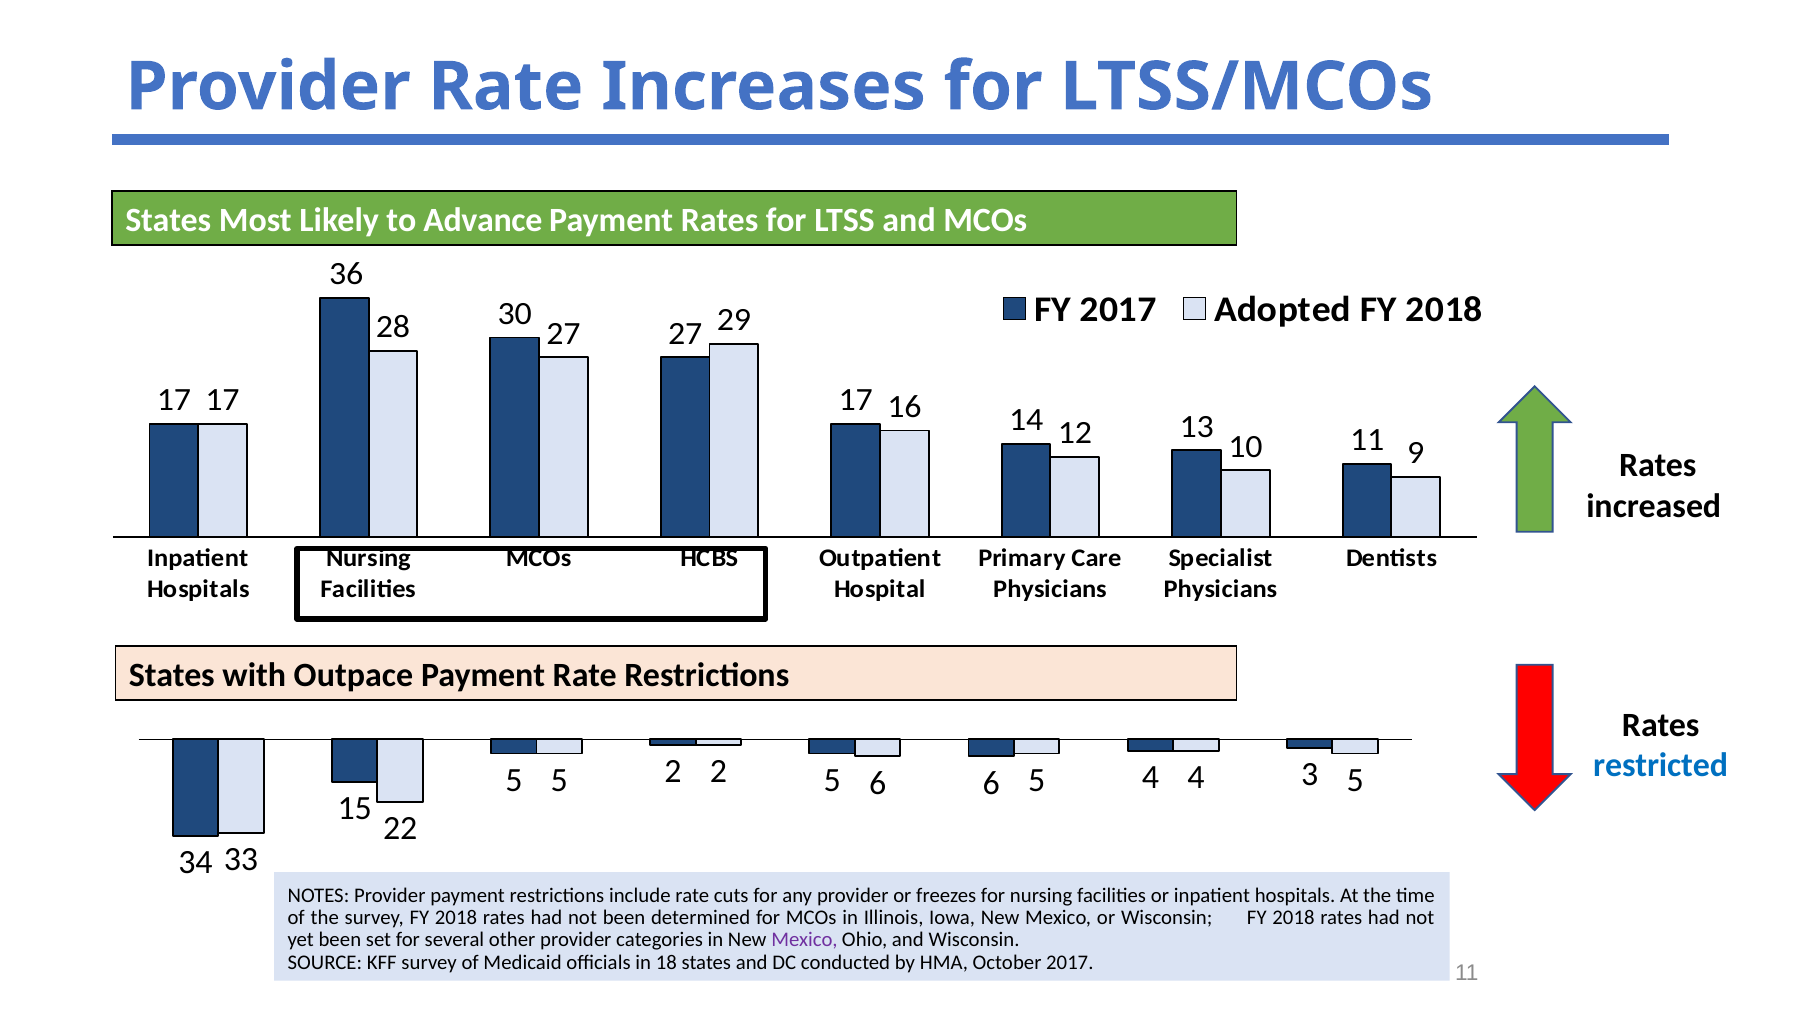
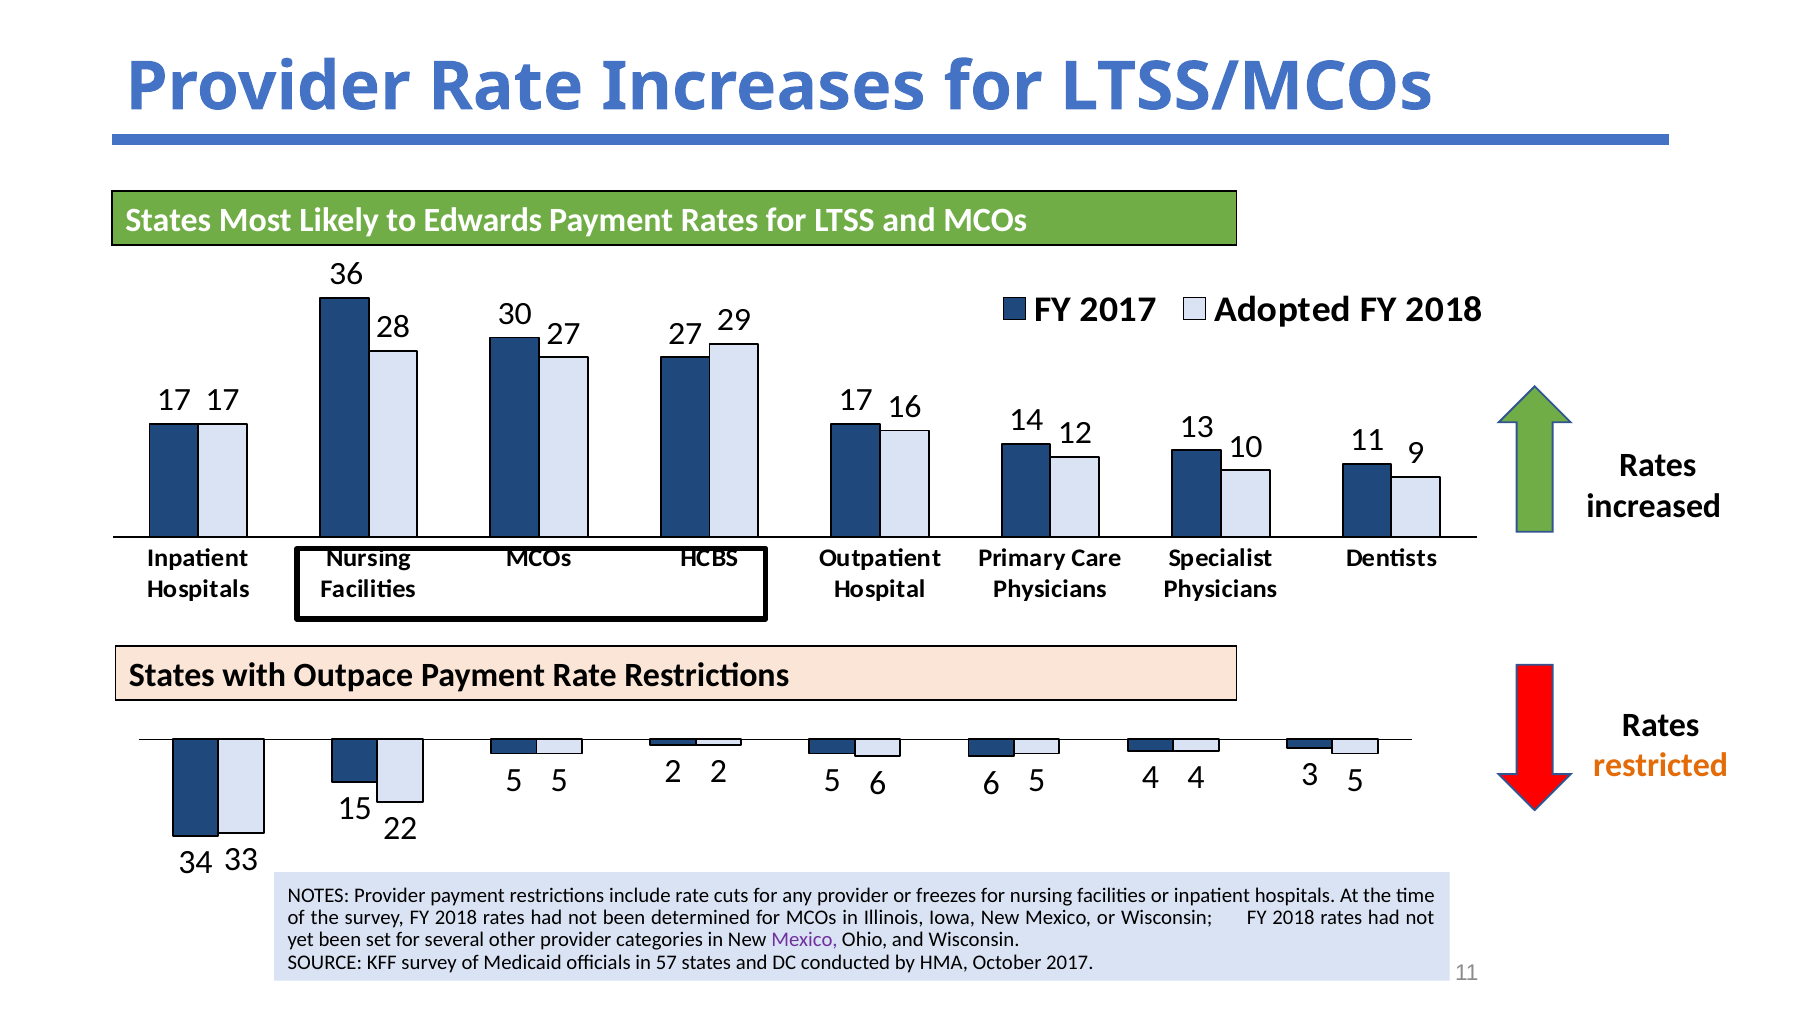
Advance: Advance -> Edwards
restricted colour: blue -> orange
18: 18 -> 57
